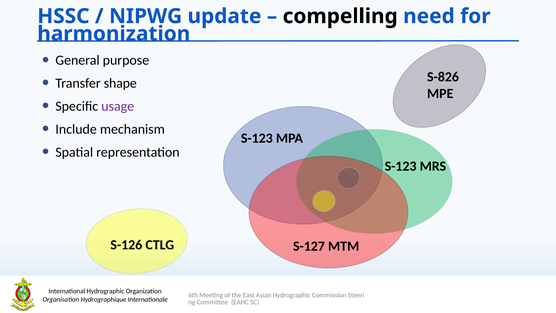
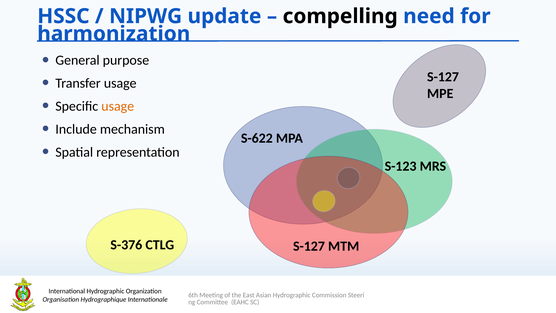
S-826 at (443, 77): S-826 -> S-127
Transfer shape: shape -> usage
usage at (118, 106) colour: purple -> orange
S-123 at (257, 138): S-123 -> S-622
S-126: S-126 -> S-376
